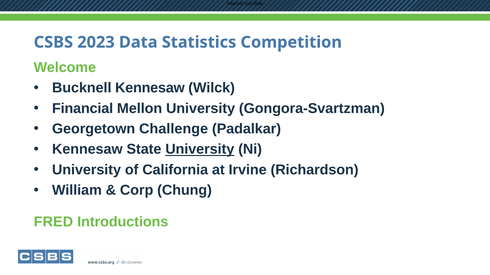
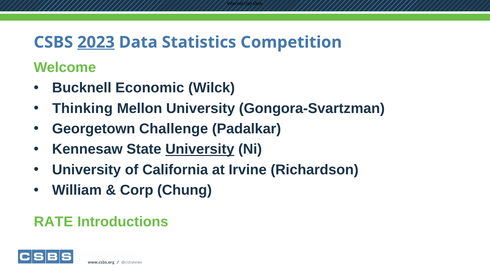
2023 underline: none -> present
Bucknell Kennesaw: Kennesaw -> Economic
Financial: Financial -> Thinking
FRED: FRED -> RATE
